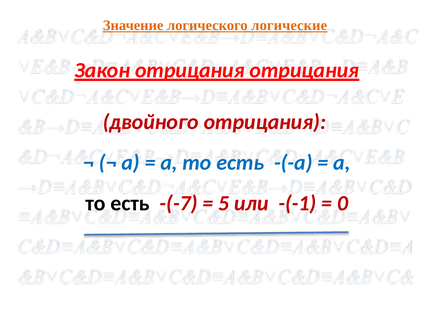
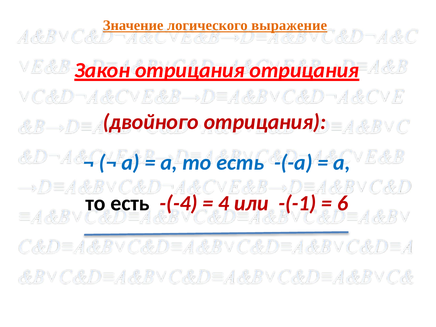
логического логические: логические -> выражение
-(-7: -(-7 -> -(-4
5: 5 -> 4
0 at (343, 203): 0 -> 6
